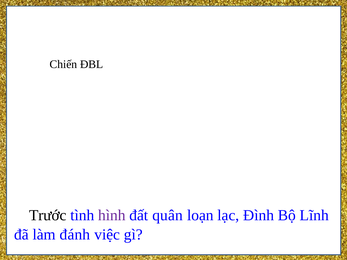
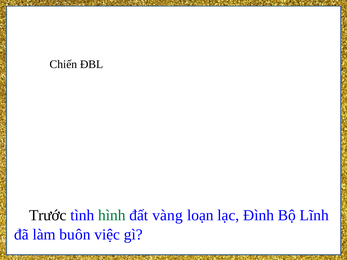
hình colour: purple -> green
quân: quân -> vàng
đánh: đánh -> buôn
